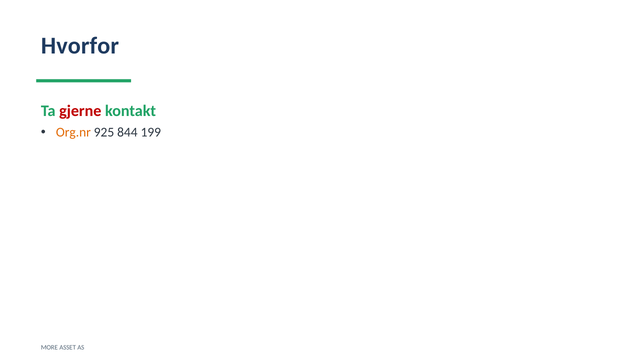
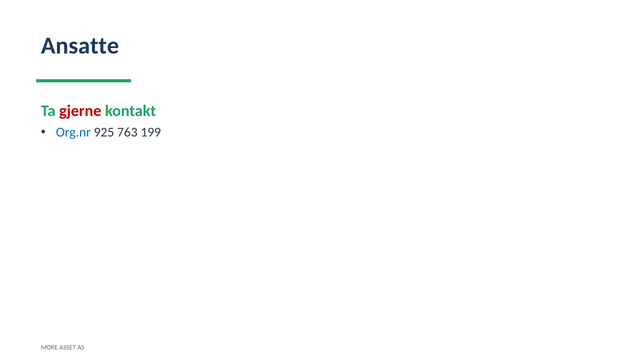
Hvorfor: Hvorfor -> Ansatte
Org.nr colour: orange -> blue
844: 844 -> 763
